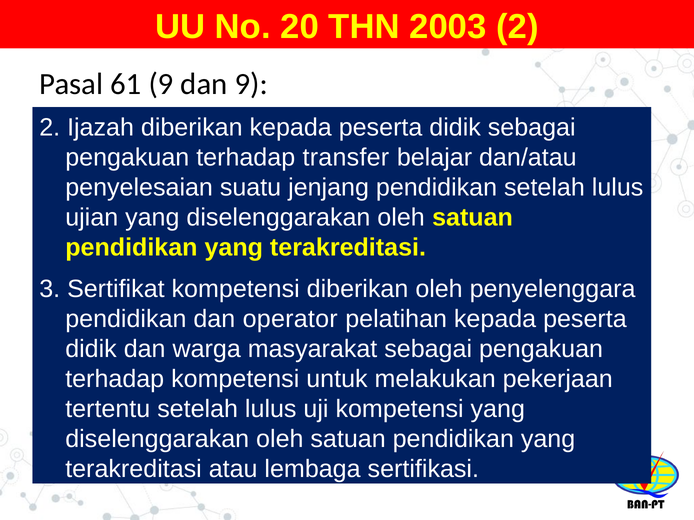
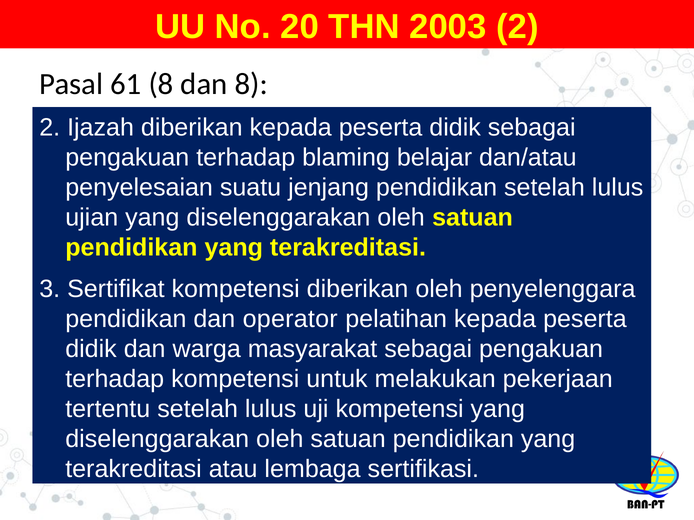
61 9: 9 -> 8
dan 9: 9 -> 8
transfer: transfer -> blaming
